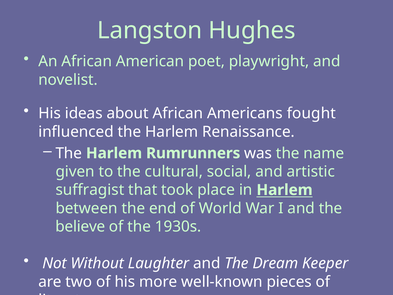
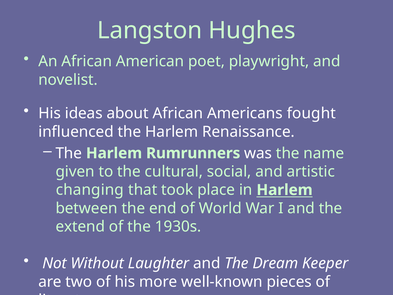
suffragist: suffragist -> changing
believe: believe -> extend
